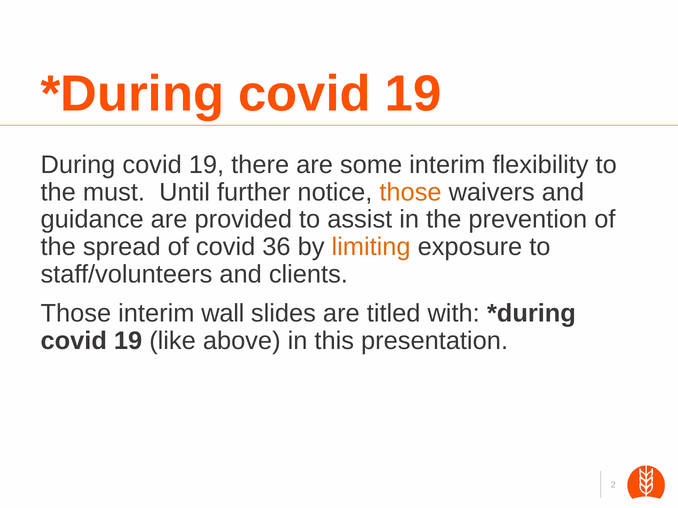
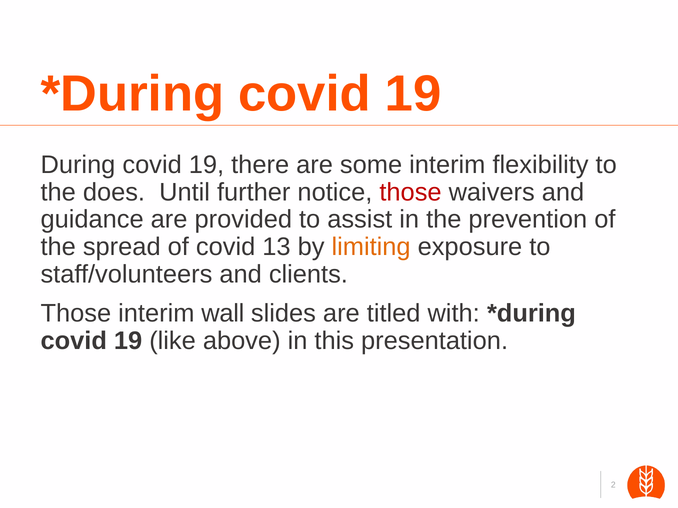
must: must -> does
those at (411, 192) colour: orange -> red
36: 36 -> 13
